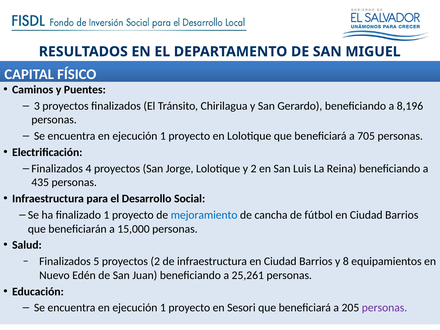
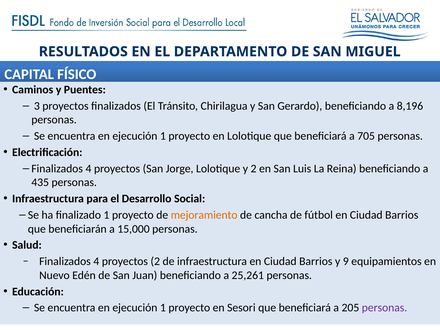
mejoramiento colour: blue -> orange
5 at (96, 261): 5 -> 4
8: 8 -> 9
